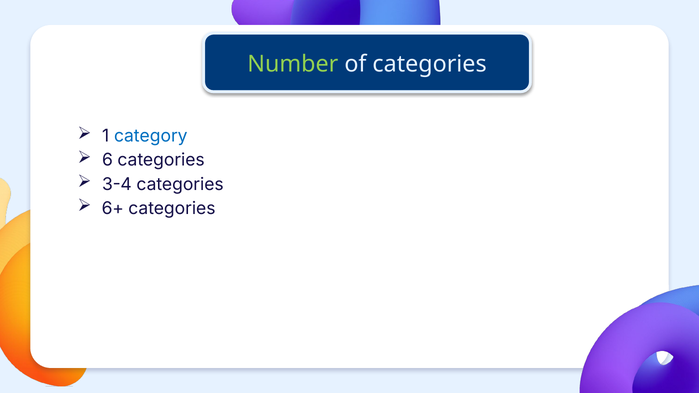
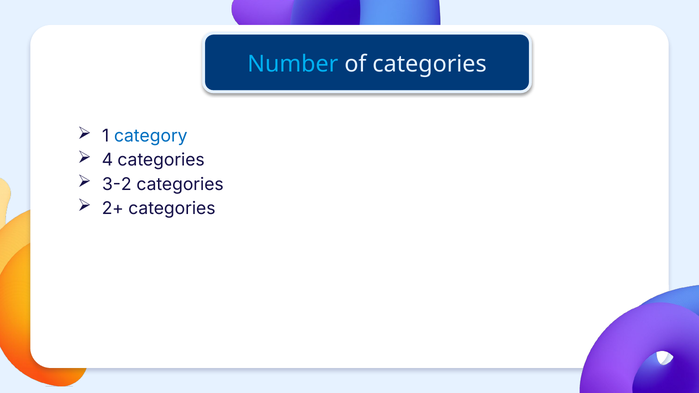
Number colour: light green -> light blue
6: 6 -> 4
3-4: 3-4 -> 3-2
6+: 6+ -> 2+
